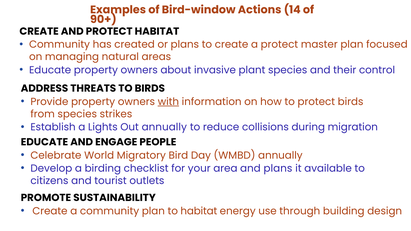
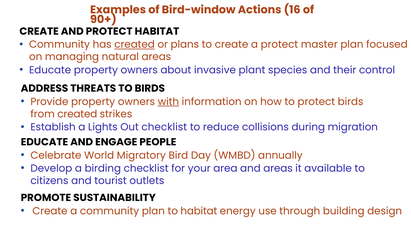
14: 14 -> 16
created at (135, 45) underline: none -> present
from species: species -> created
Out annually: annually -> checklist
and plans: plans -> areas
